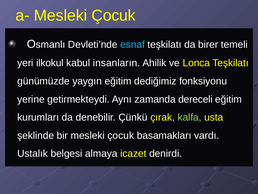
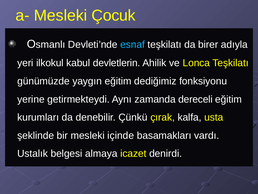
temeli: temeli -> adıyla
insanların: insanların -> devletlerin
kalfa colour: light green -> white
bir mesleki çocuk: çocuk -> içinde
